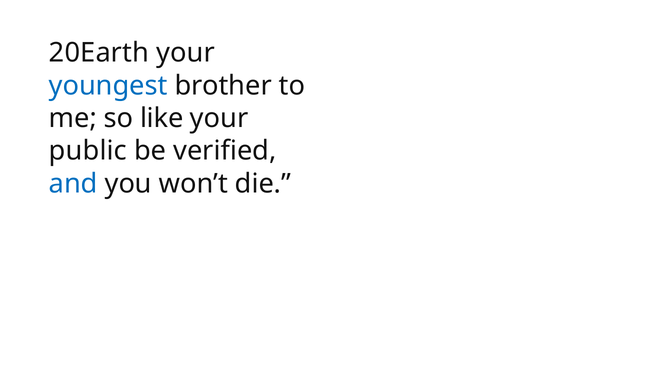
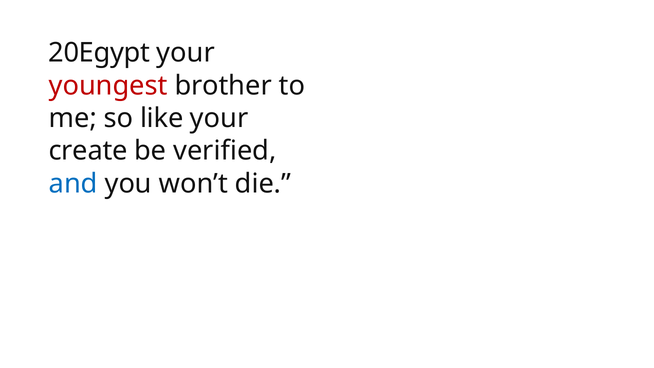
20Earth: 20Earth -> 20Egypt
youngest colour: blue -> red
public: public -> create
